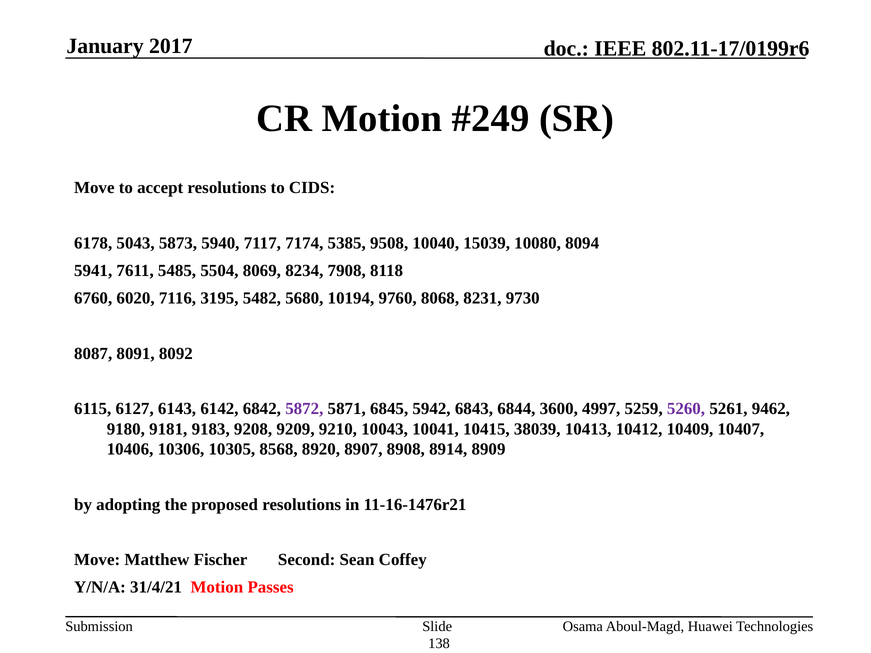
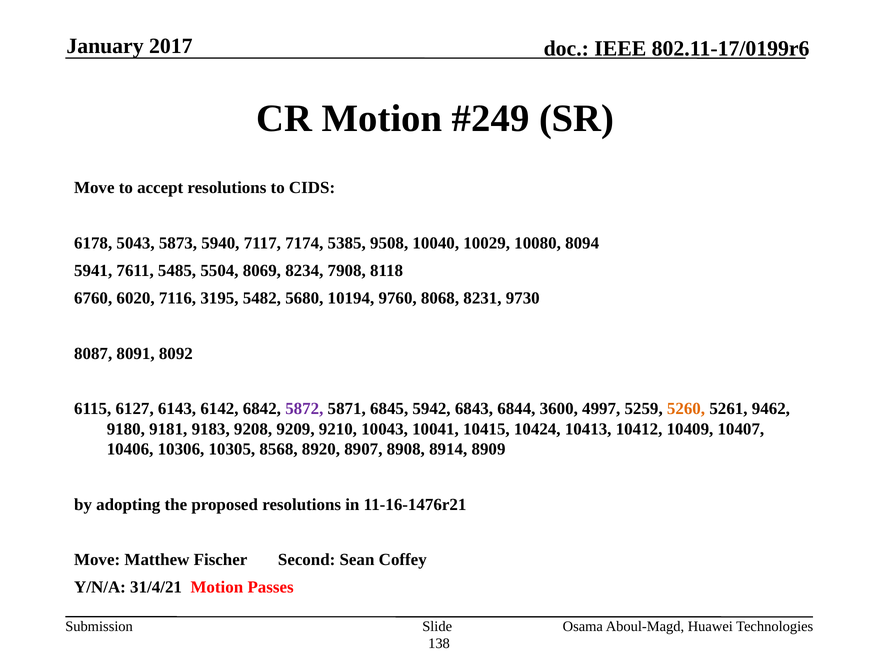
15039: 15039 -> 10029
5260 colour: purple -> orange
38039: 38039 -> 10424
